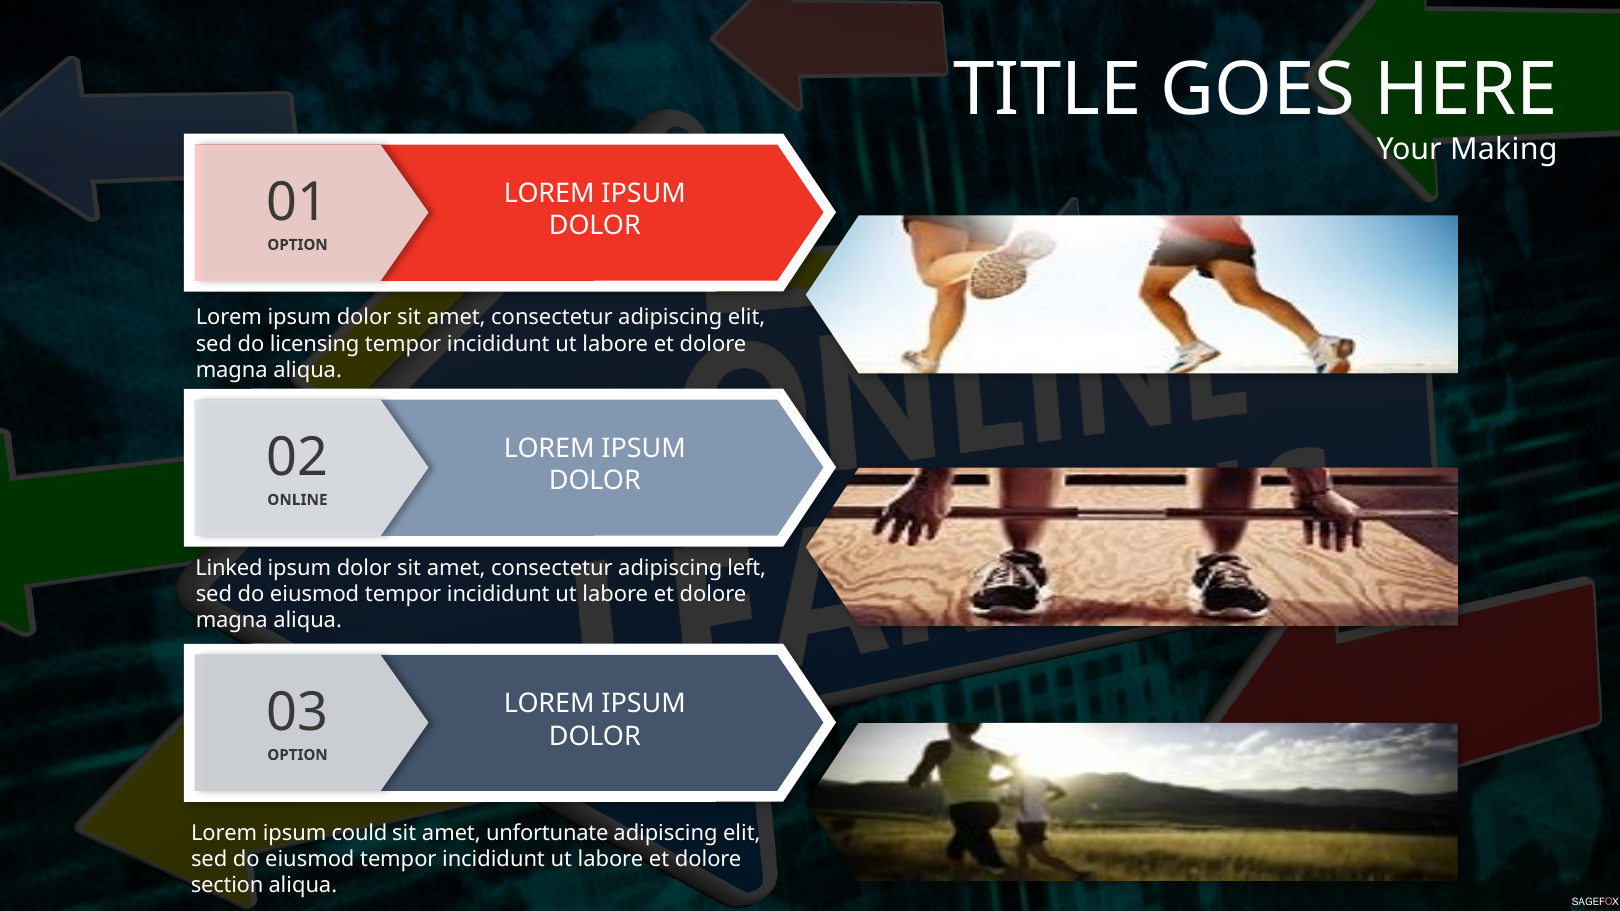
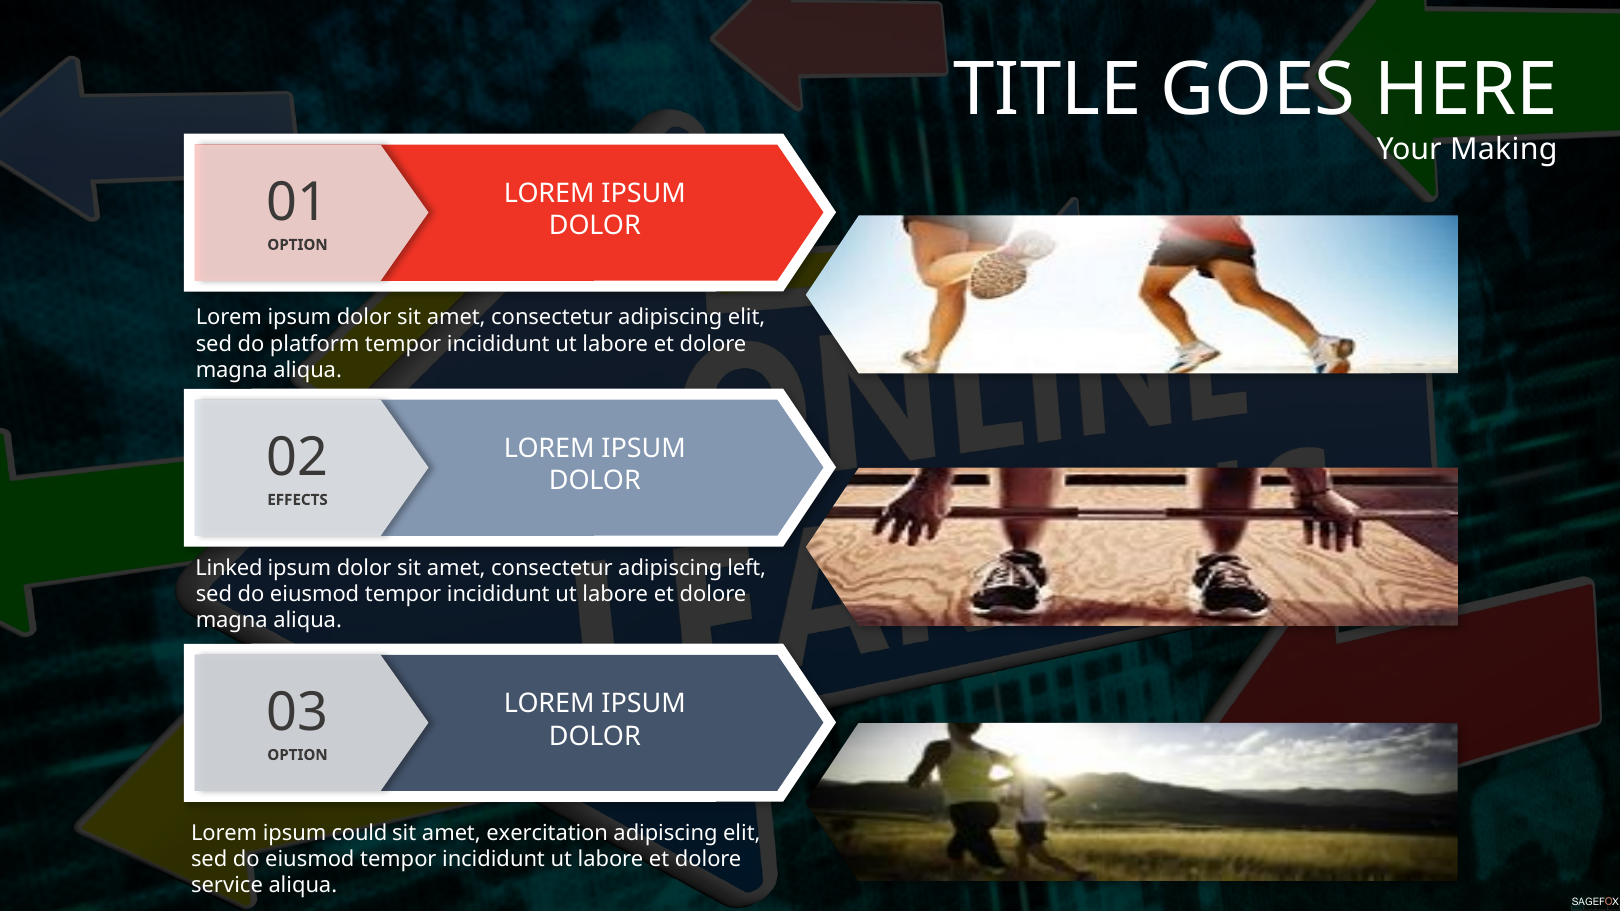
licensing: licensing -> platform
ONLINE: ONLINE -> EFFECTS
unfortunate: unfortunate -> exercitation
section: section -> service
